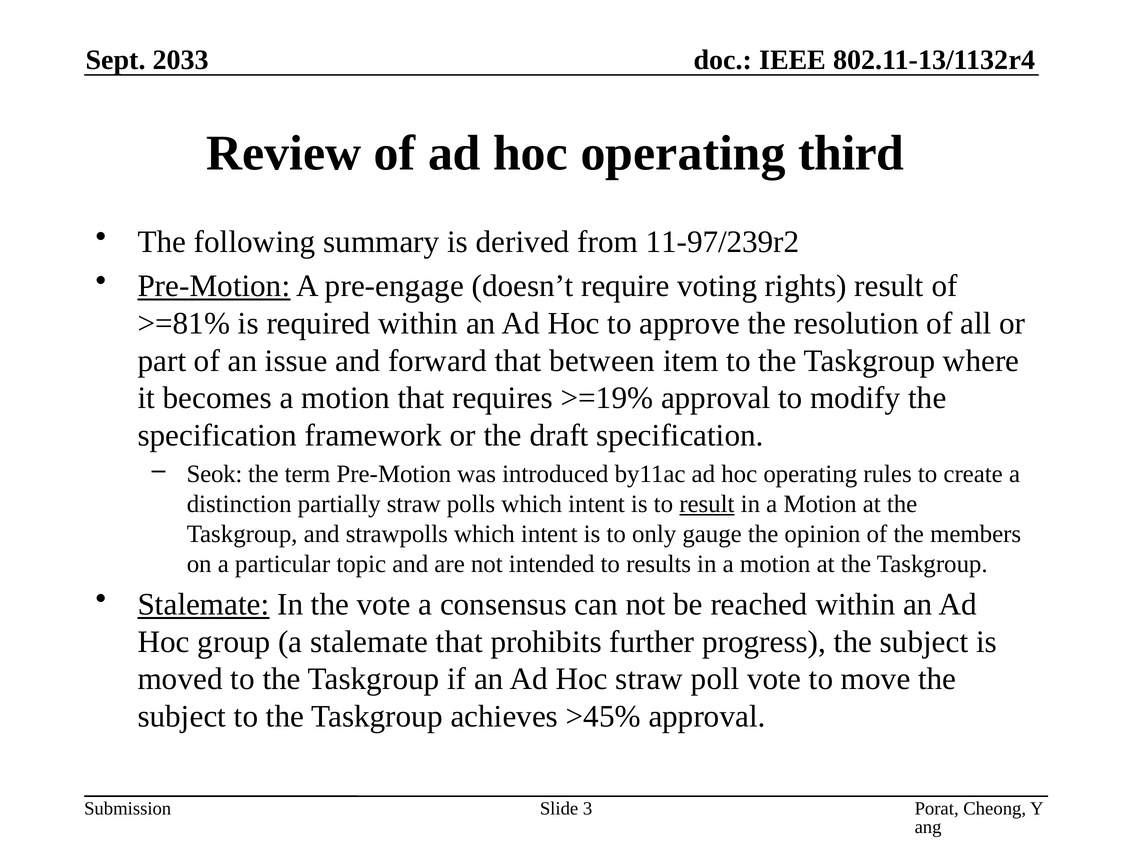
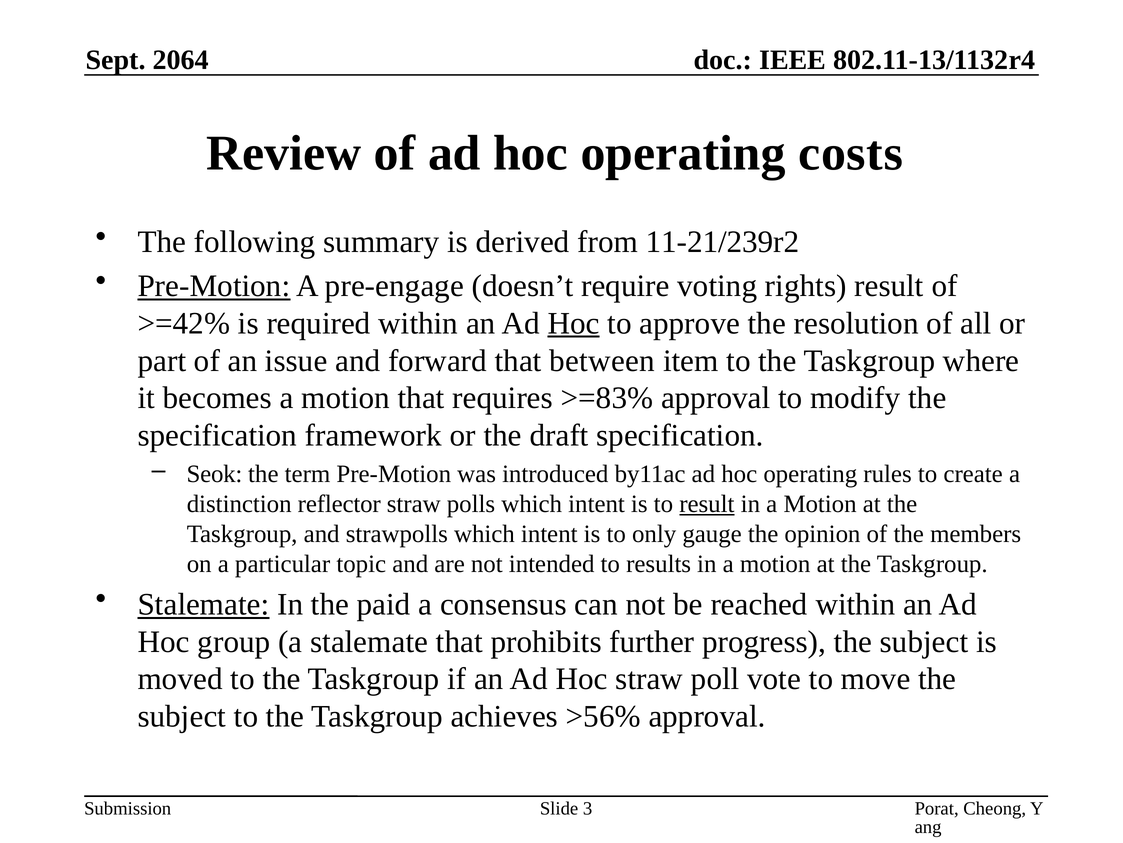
2033: 2033 -> 2064
third: third -> costs
11-97/239r2: 11-97/239r2 -> 11-21/239r2
>=81%: >=81% -> >=42%
Hoc at (574, 323) underline: none -> present
>=19%: >=19% -> >=83%
partially: partially -> reflector
the vote: vote -> paid
>45%: >45% -> >56%
